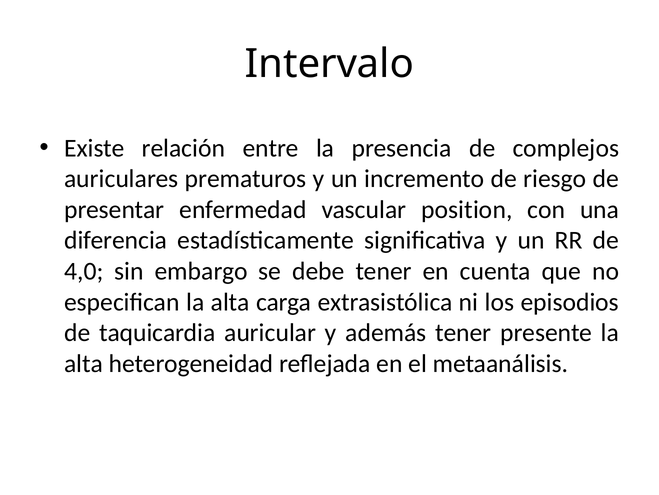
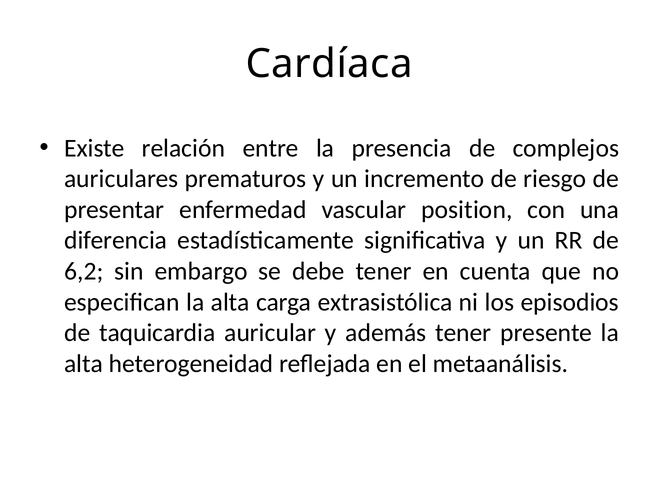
Intervalo: Intervalo -> Cardíaca
4,0: 4,0 -> 6,2
